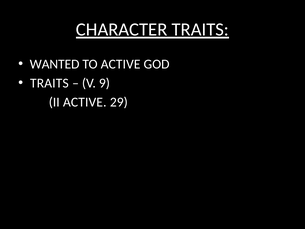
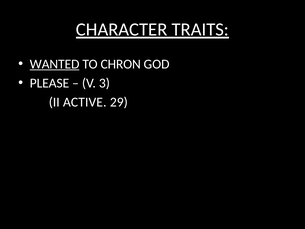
WANTED underline: none -> present
TO ACTIVE: ACTIVE -> CHRON
TRAITS at (49, 83): TRAITS -> PLEASE
9: 9 -> 3
